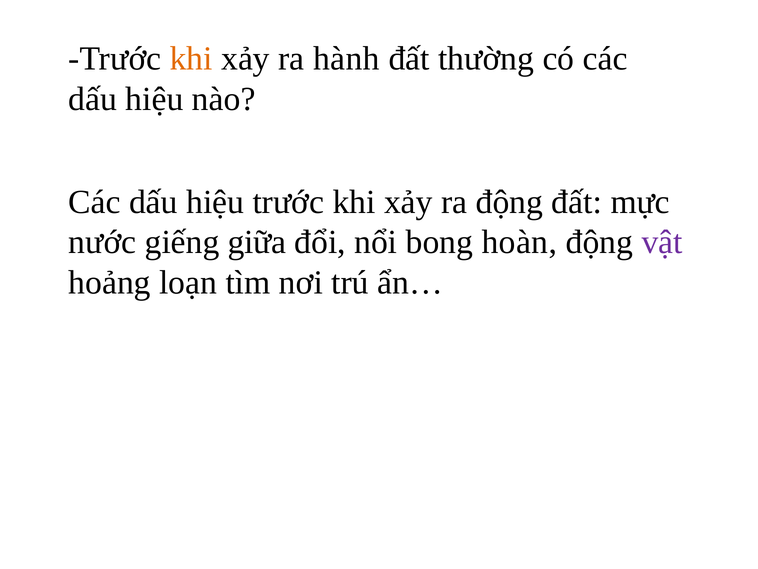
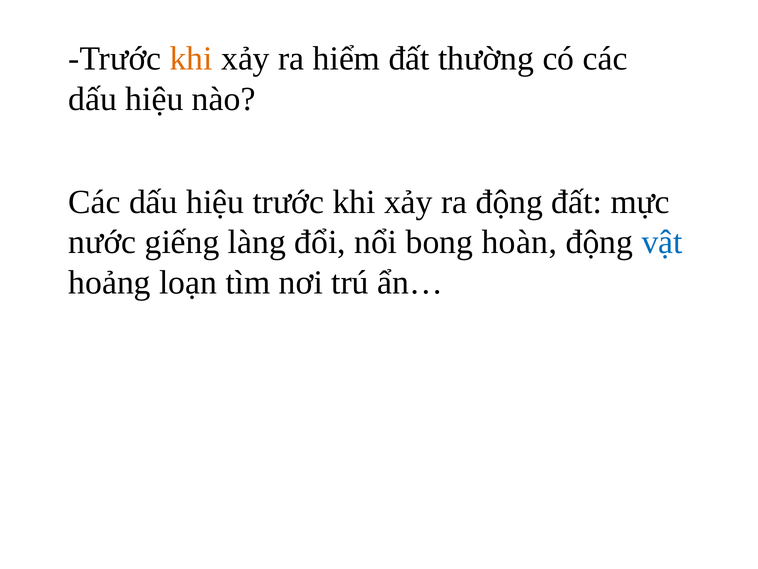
hành: hành -> hiểm
giữa: giữa -> làng
vật colour: purple -> blue
